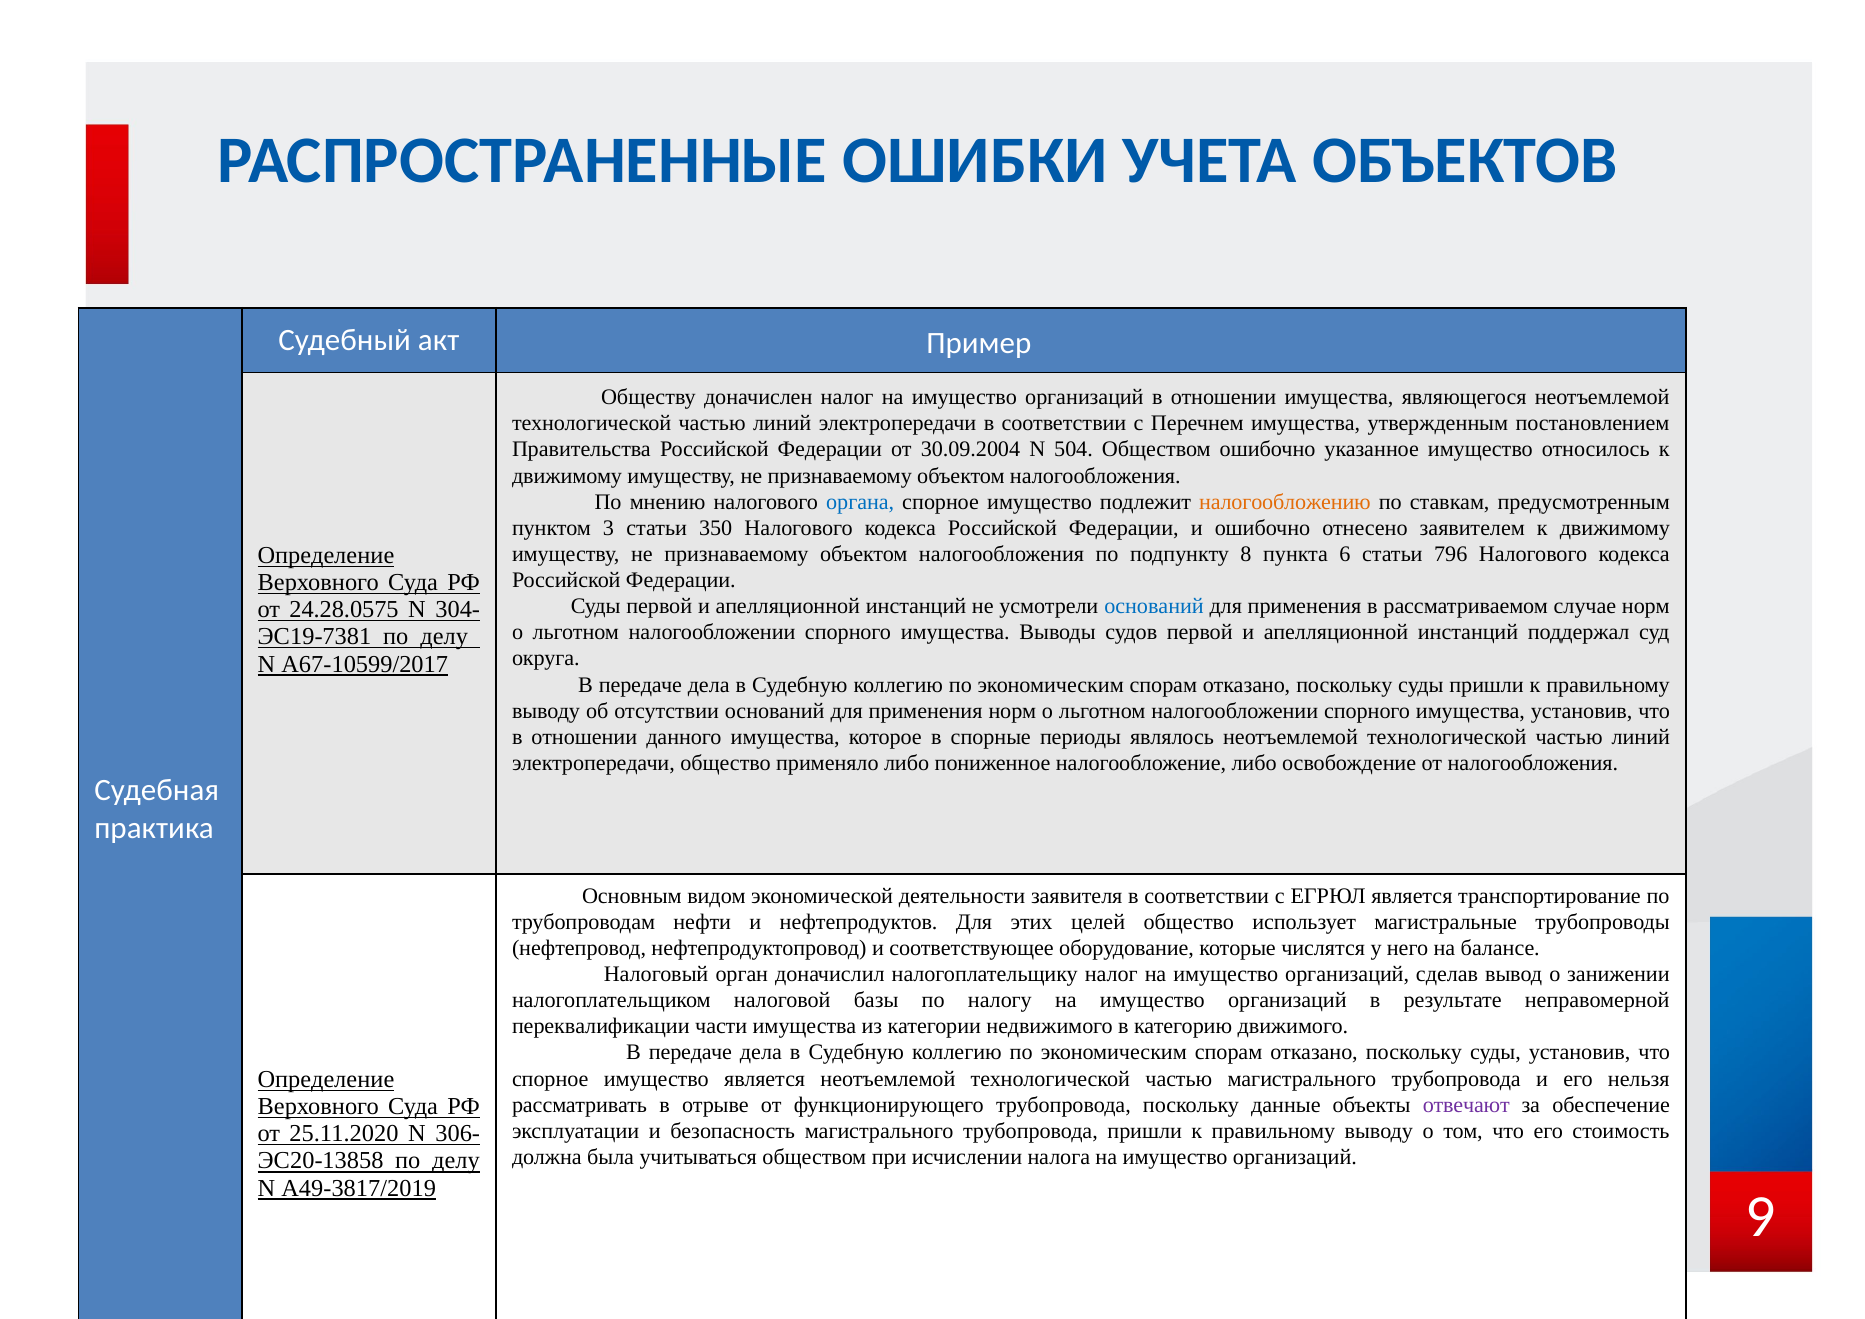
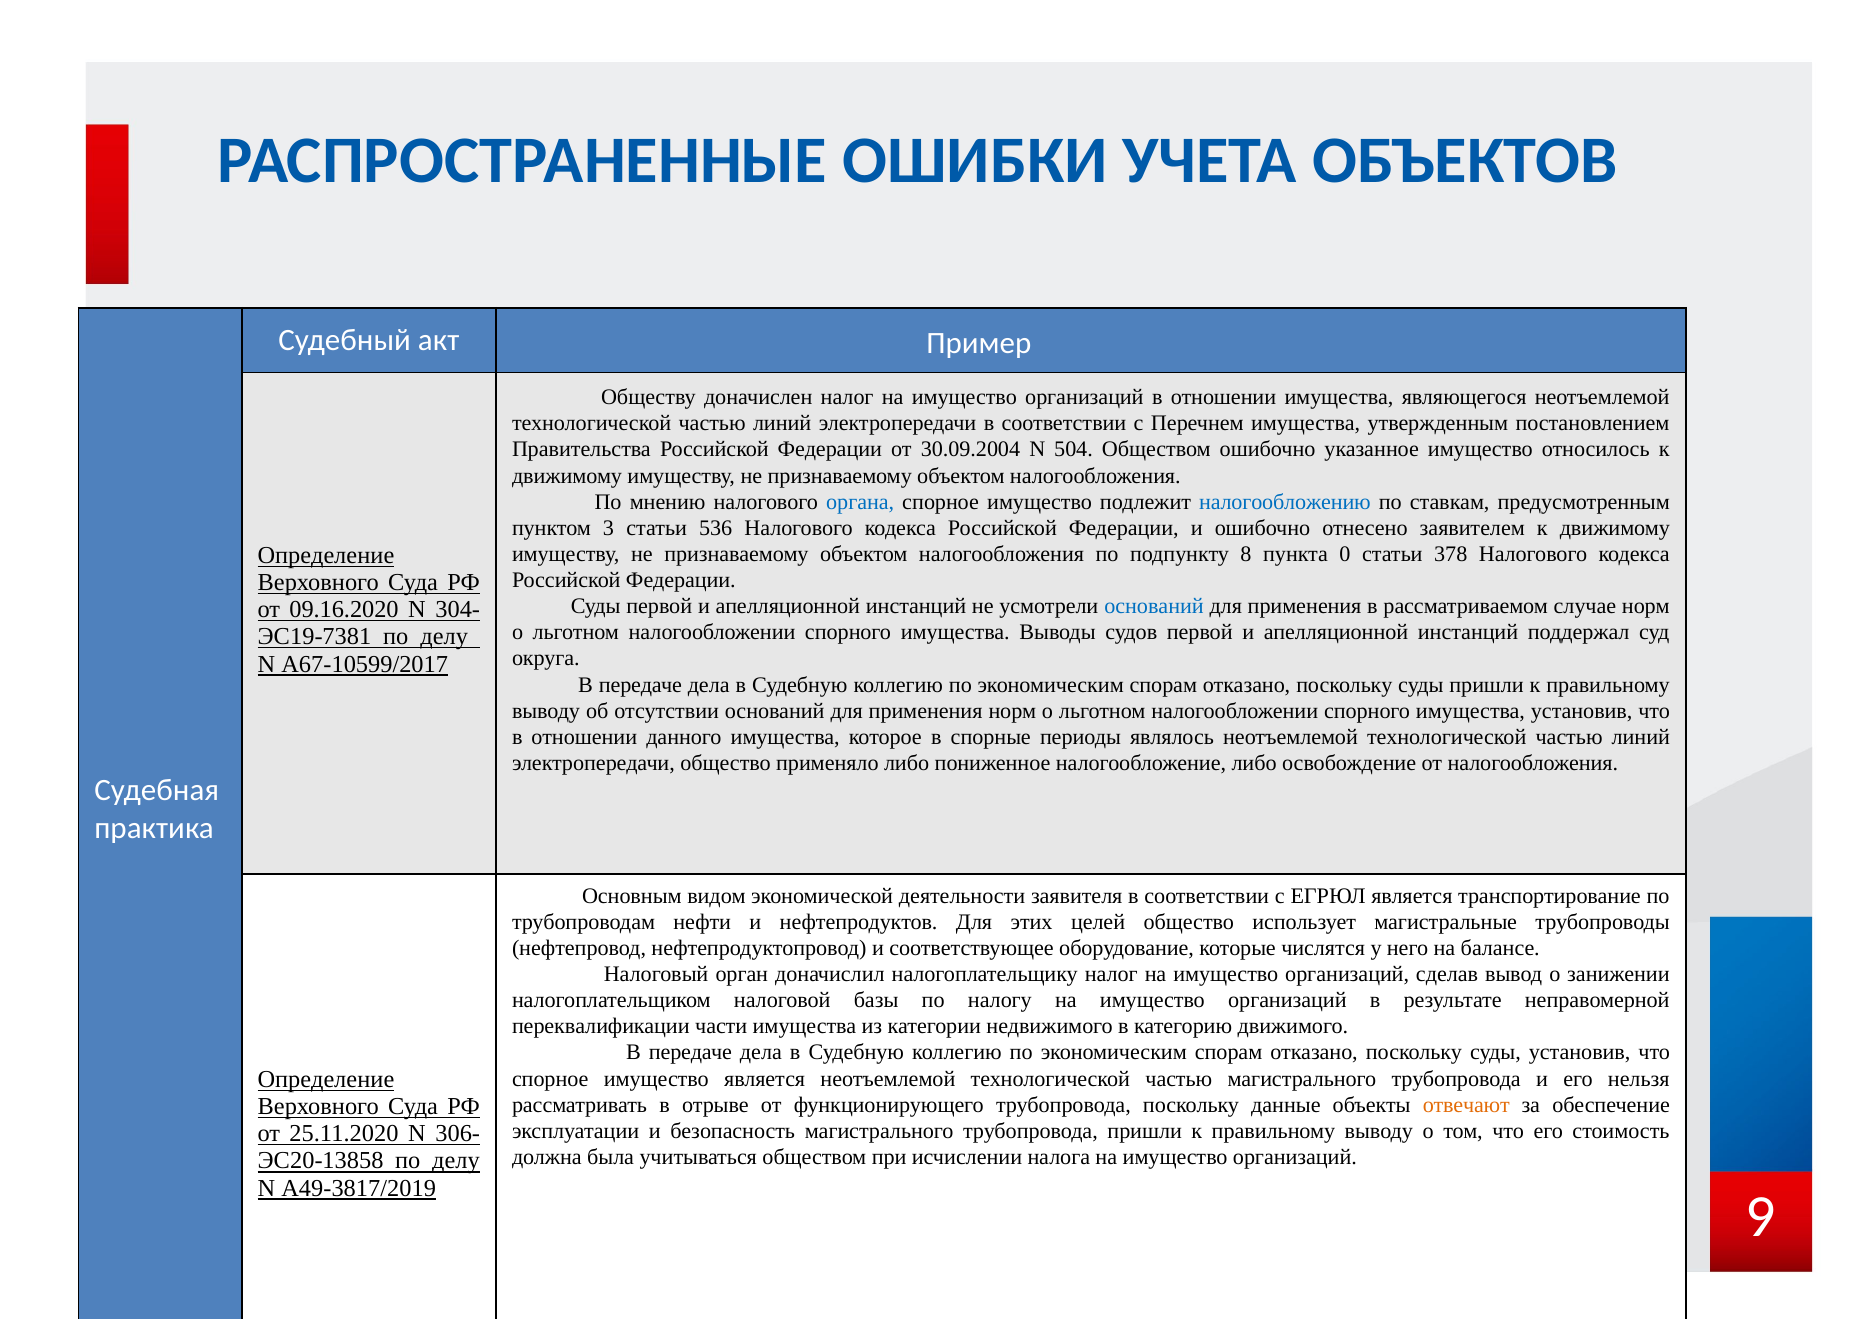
налогообложению colour: orange -> blue
350: 350 -> 536
6: 6 -> 0
796: 796 -> 378
24.28.0575: 24.28.0575 -> 09.16.2020
отвечают colour: purple -> orange
